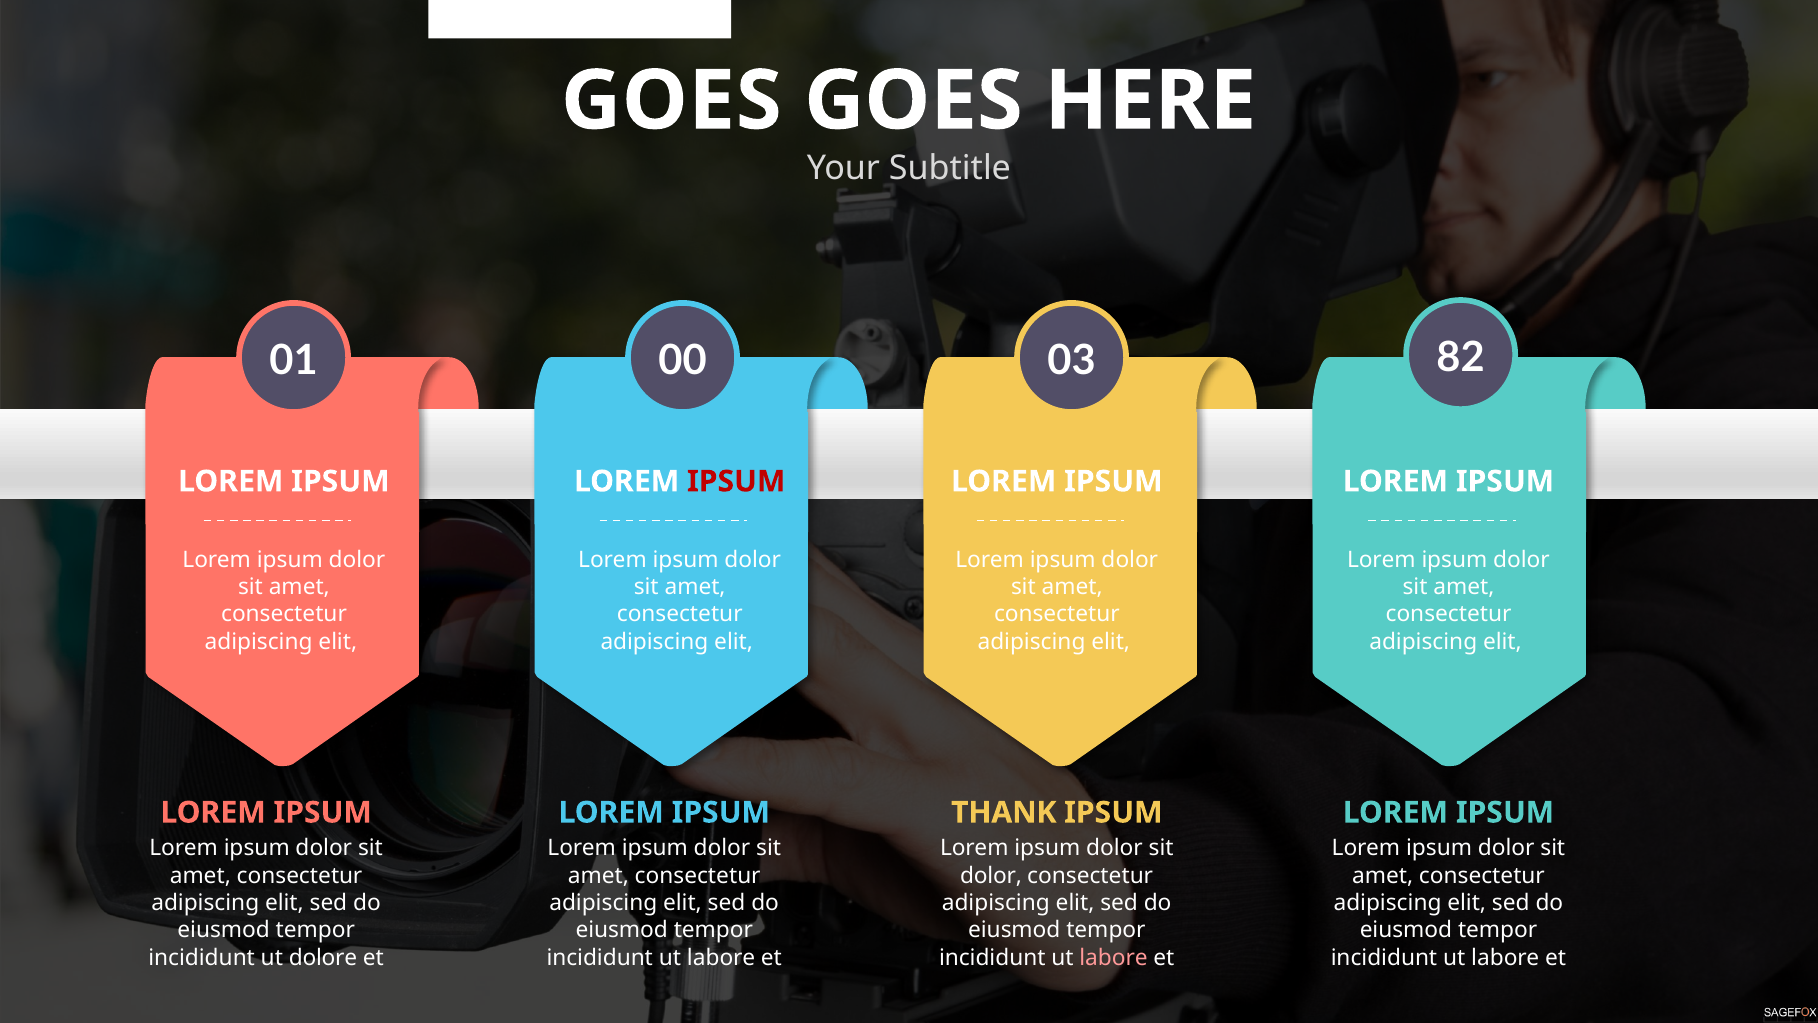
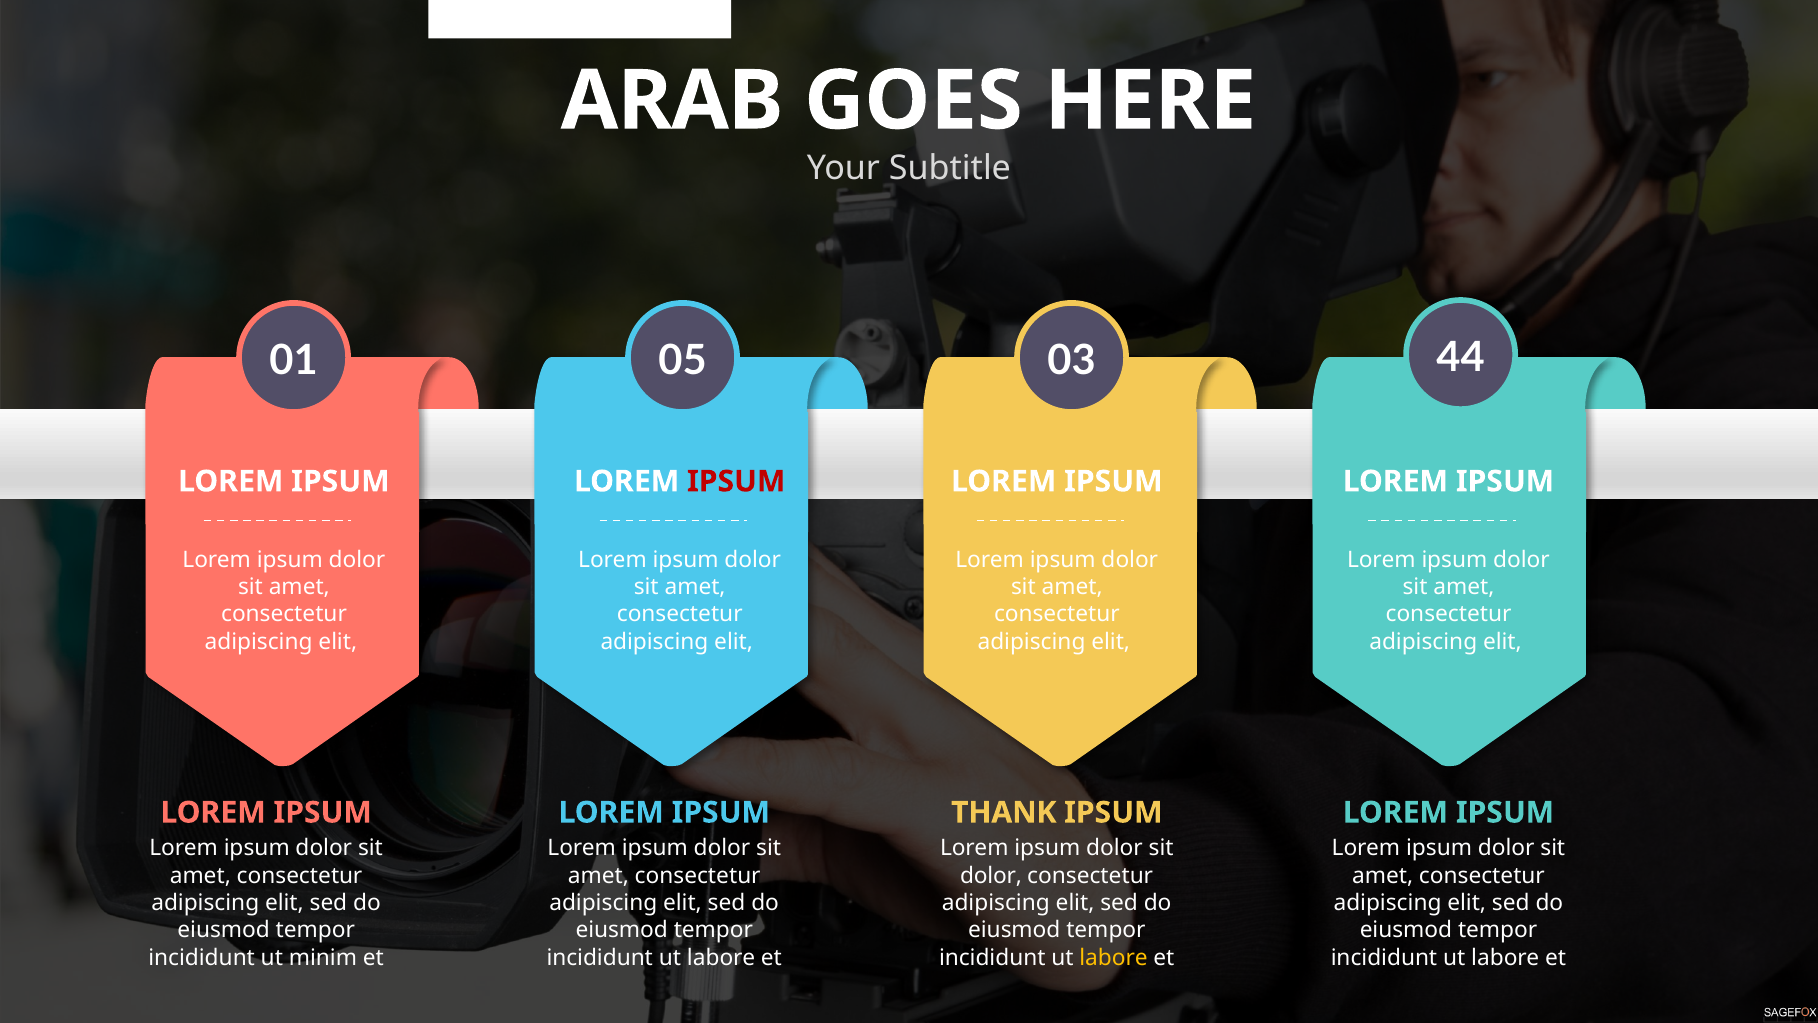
GOES at (671, 101): GOES -> ARAB
00: 00 -> 05
82: 82 -> 44
dolore: dolore -> minim
labore at (1114, 957) colour: pink -> yellow
